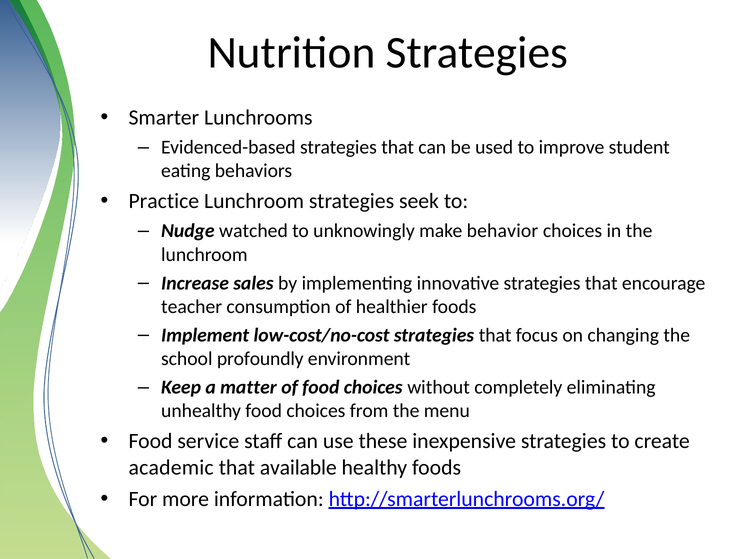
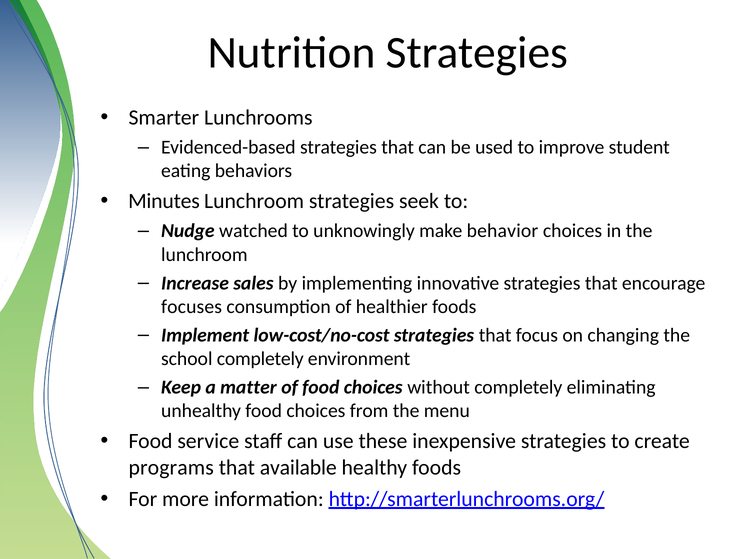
Practice: Practice -> Minutes
teacher: teacher -> focuses
school profoundly: profoundly -> completely
academic: academic -> programs
